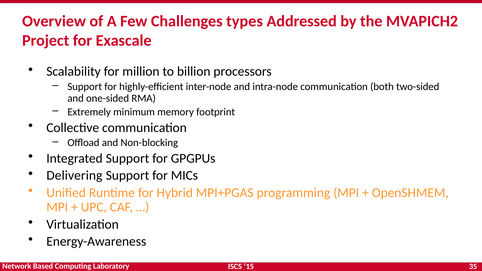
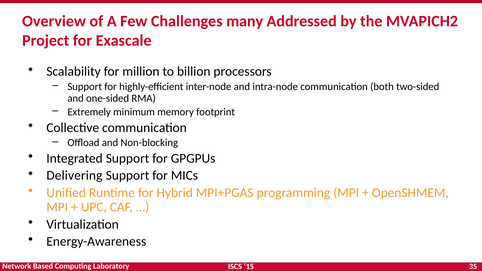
types: types -> many
